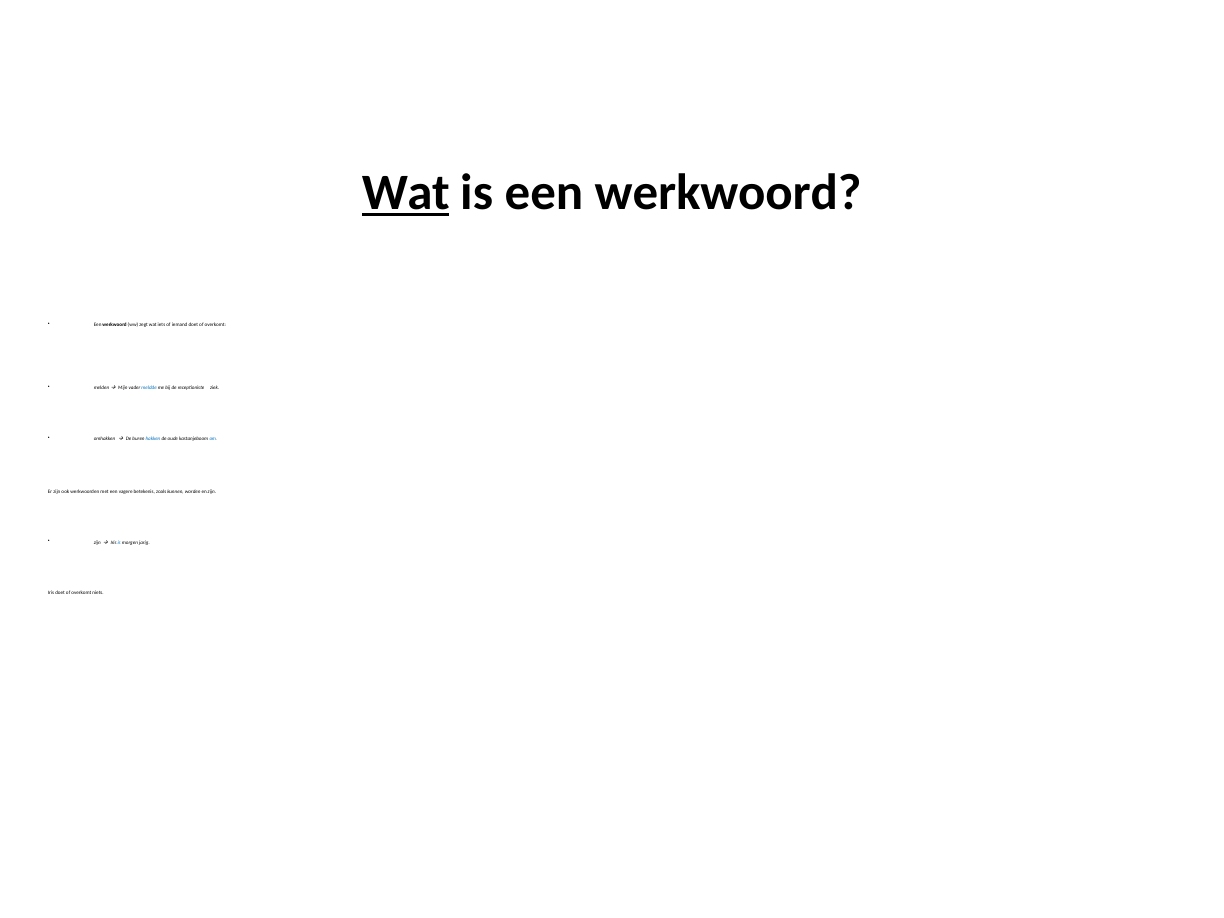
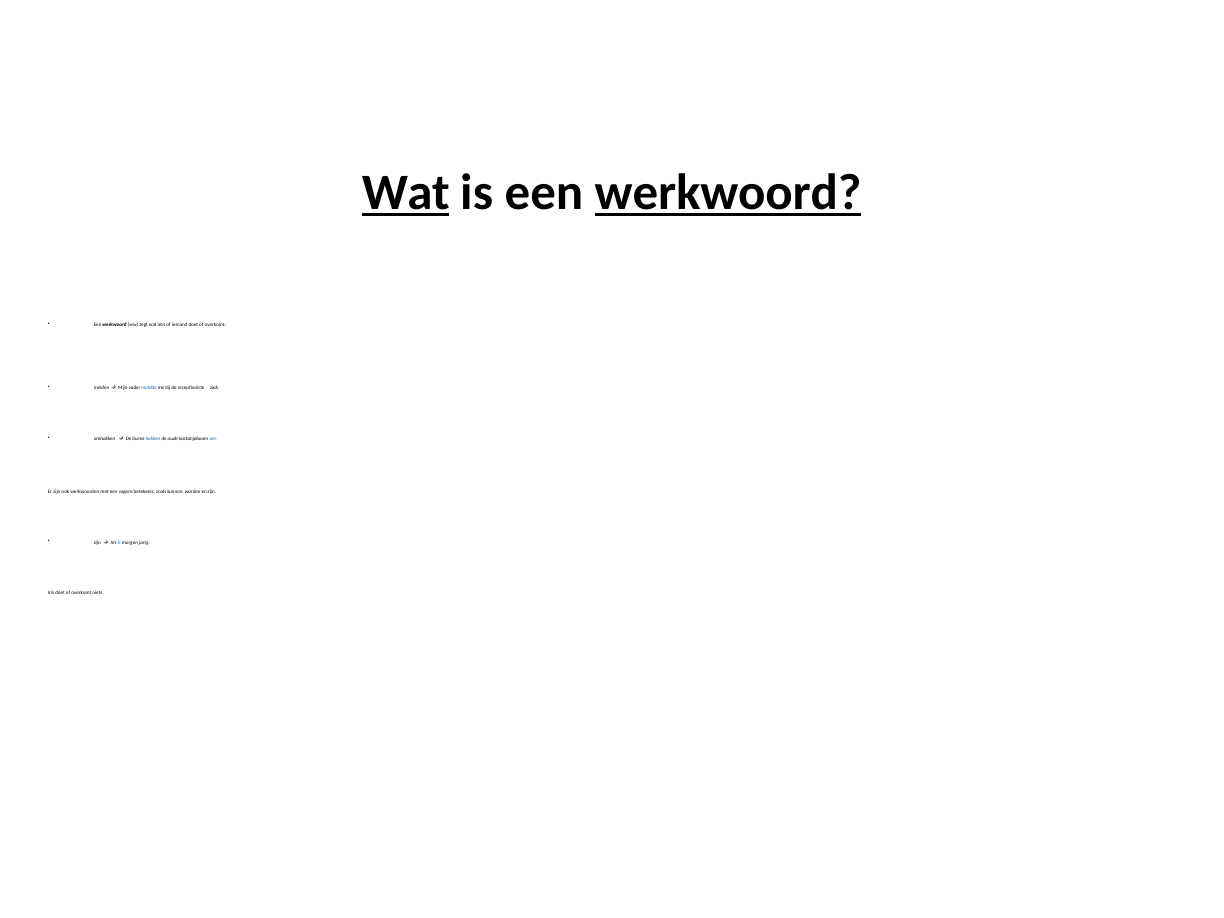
werkwoord at (728, 192) underline: none -> present
